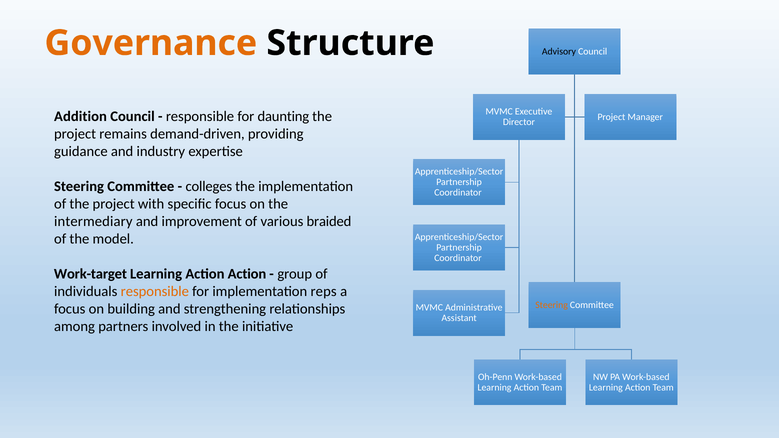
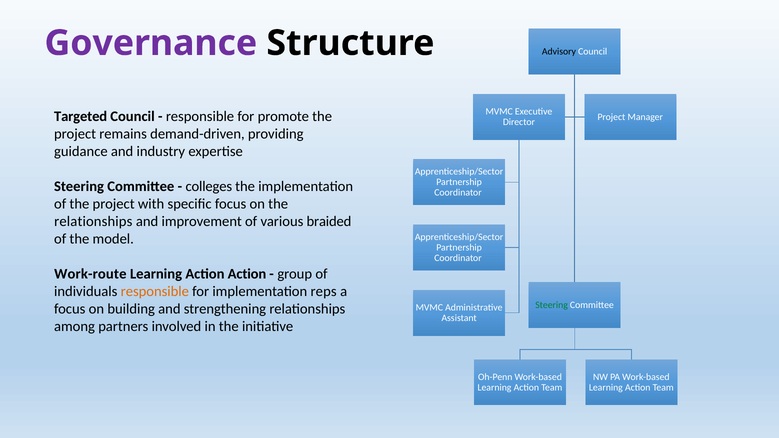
Governance colour: orange -> purple
Addition: Addition -> Targeted
daunting: daunting -> promote
intermediary at (93, 222): intermediary -> relationships
Work-target: Work-target -> Work-route
Steering at (552, 305) colour: orange -> green
